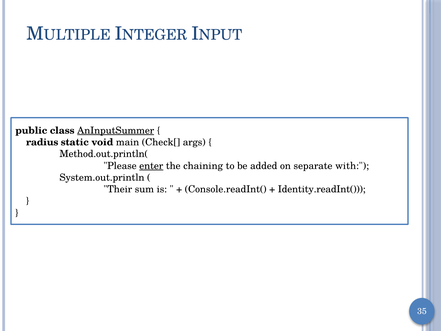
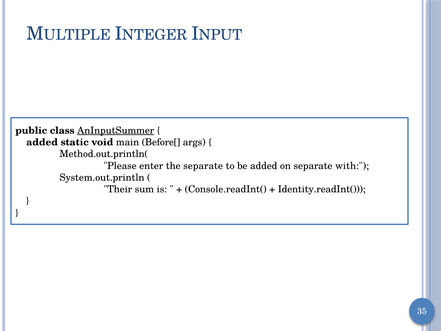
radius at (42, 142): radius -> added
Check[: Check[ -> Before[
enter underline: present -> none
the chaining: chaining -> separate
